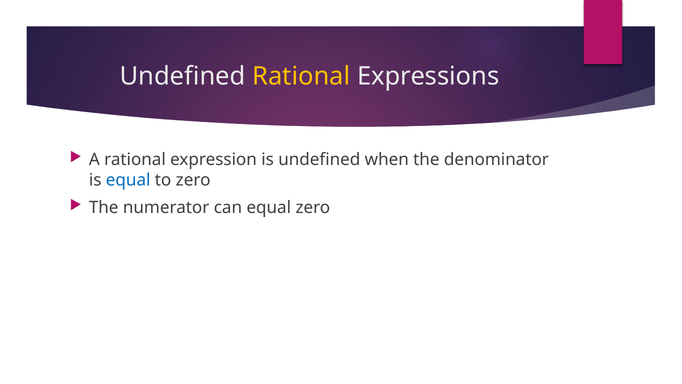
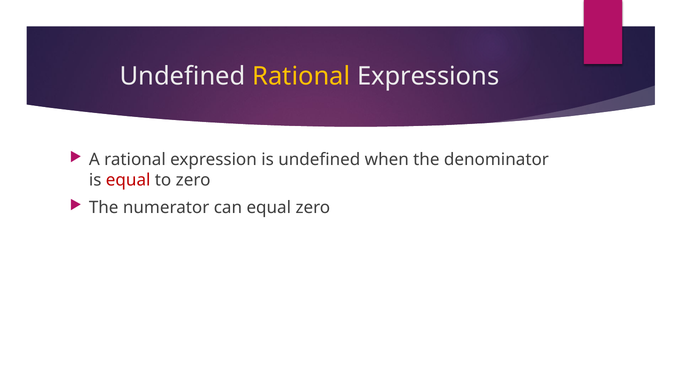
equal at (128, 180) colour: blue -> red
